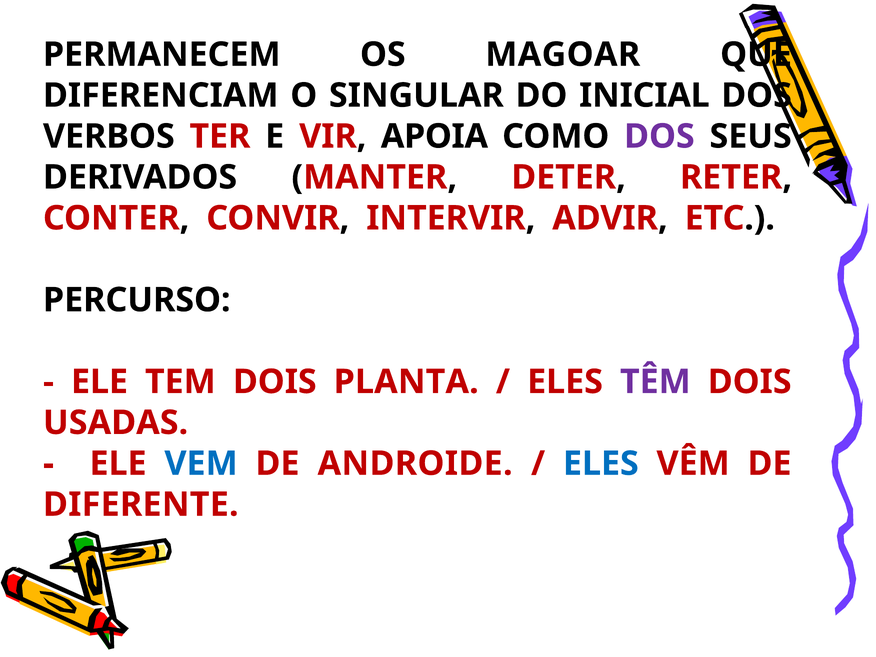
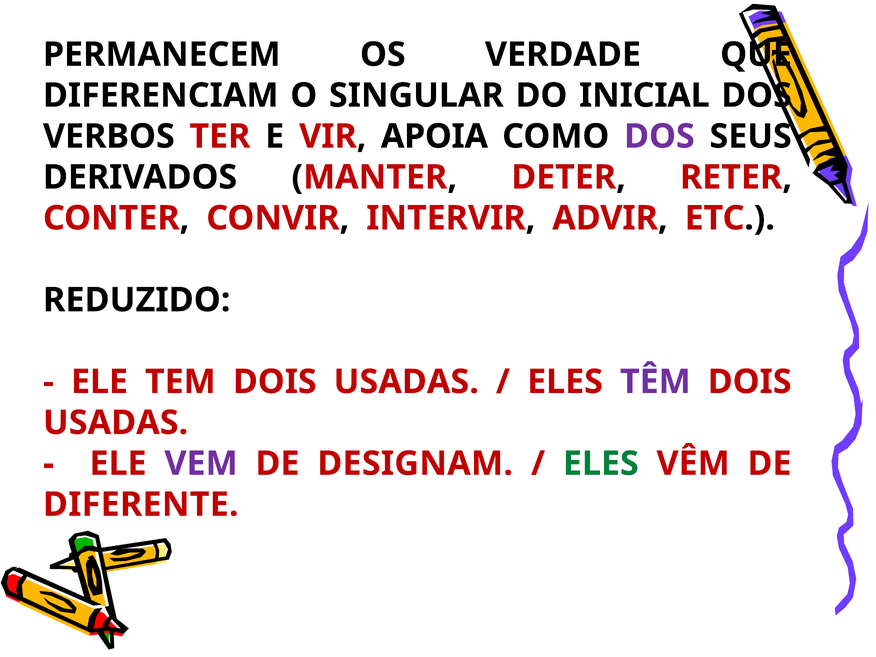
MAGOAR: MAGOAR -> VERDADE
PERCURSO: PERCURSO -> REDUZIDO
TEM DOIS PLANTA: PLANTA -> USADAS
VEM colour: blue -> purple
ANDROIDE: ANDROIDE -> DESIGNAM
ELES at (601, 464) colour: blue -> green
